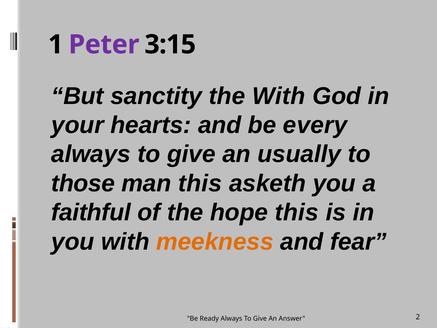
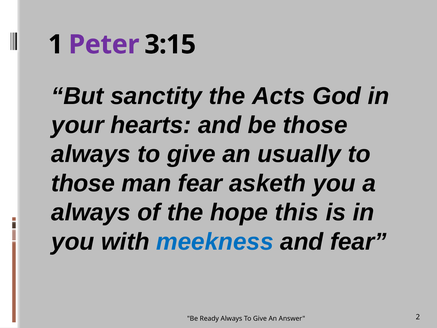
the With: With -> Acts
be every: every -> those
man this: this -> fear
faithful at (91, 212): faithful -> always
meekness colour: orange -> blue
